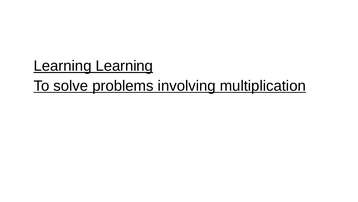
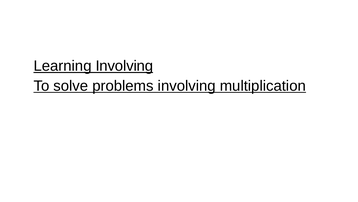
Learning Learning: Learning -> Involving
